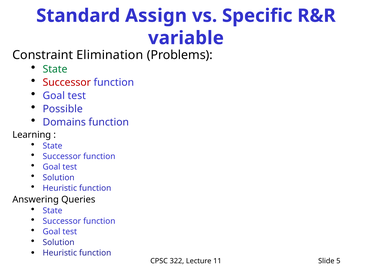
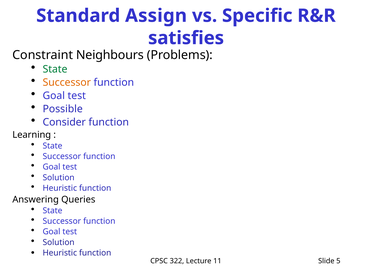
variable: variable -> satisfies
Elimination: Elimination -> Neighbours
Successor at (67, 83) colour: red -> orange
Domains: Domains -> Consider
